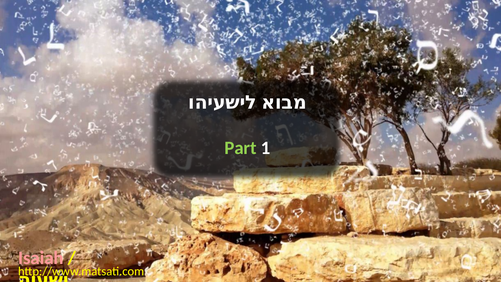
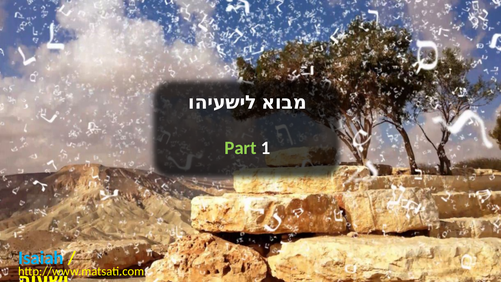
Isaiah colour: pink -> light blue
